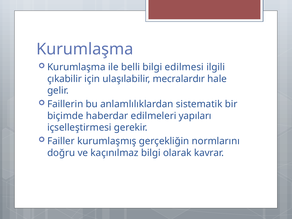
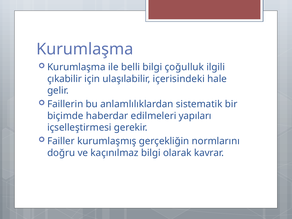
edilmesi: edilmesi -> çoğulluk
mecralardır: mecralardır -> içerisindeki
